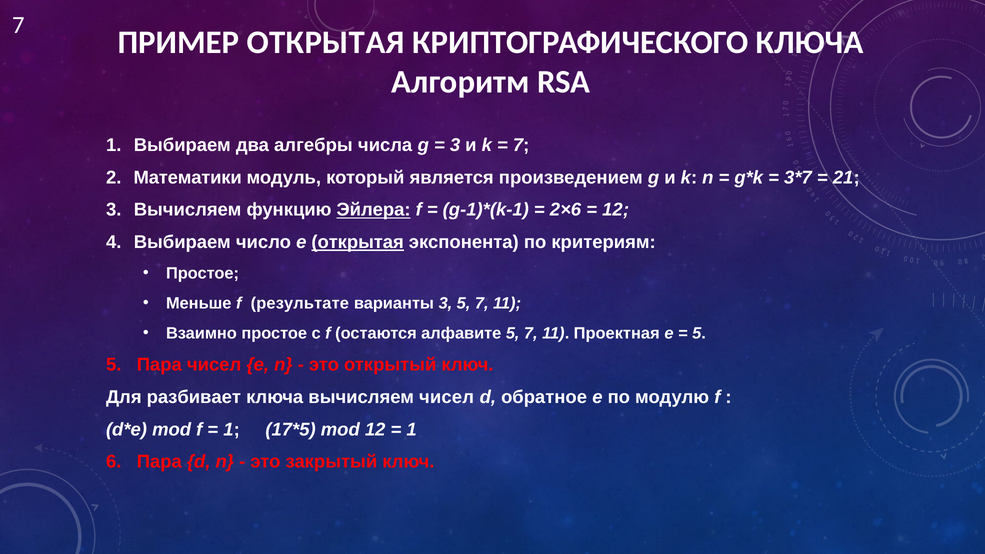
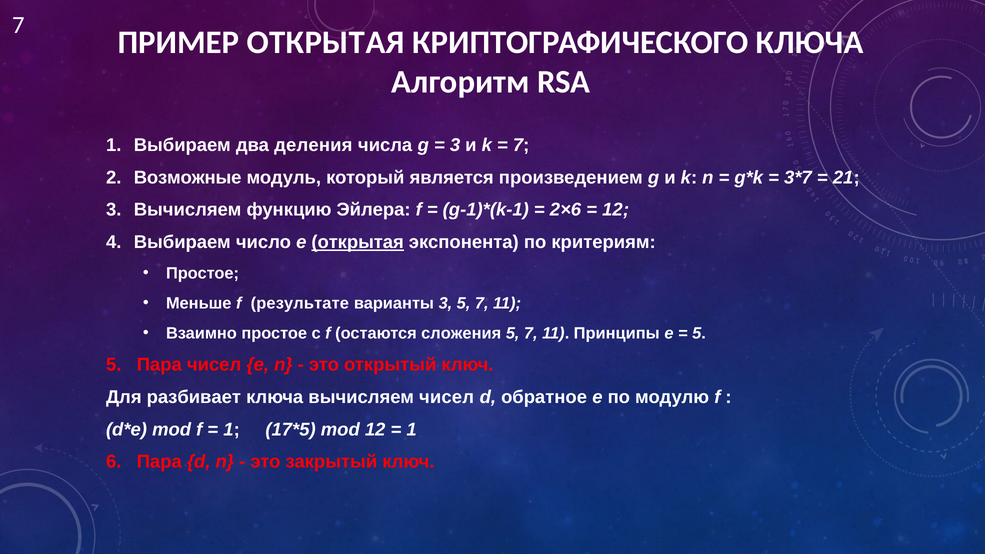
алгебры: алгебры -> деления
Математики: Математики -> Возможные
Эйлера underline: present -> none
алфавите: алфавите -> сложения
Проектная: Проектная -> Принципы
